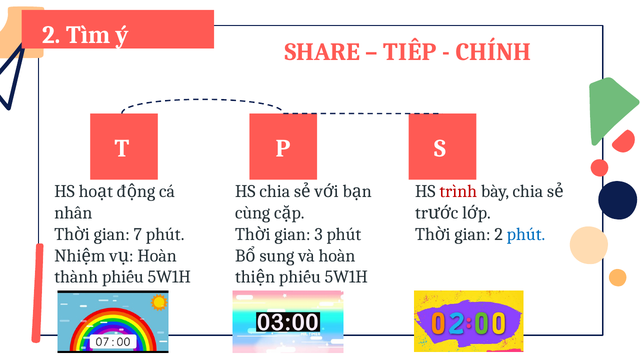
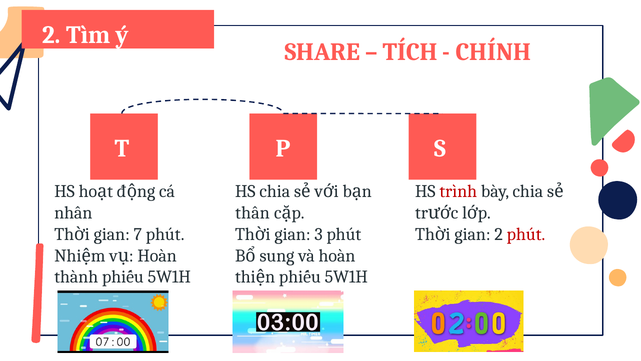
TIẾP: TIẾP -> TÍCH
cùng: cùng -> thân
phút at (526, 234) colour: blue -> red
